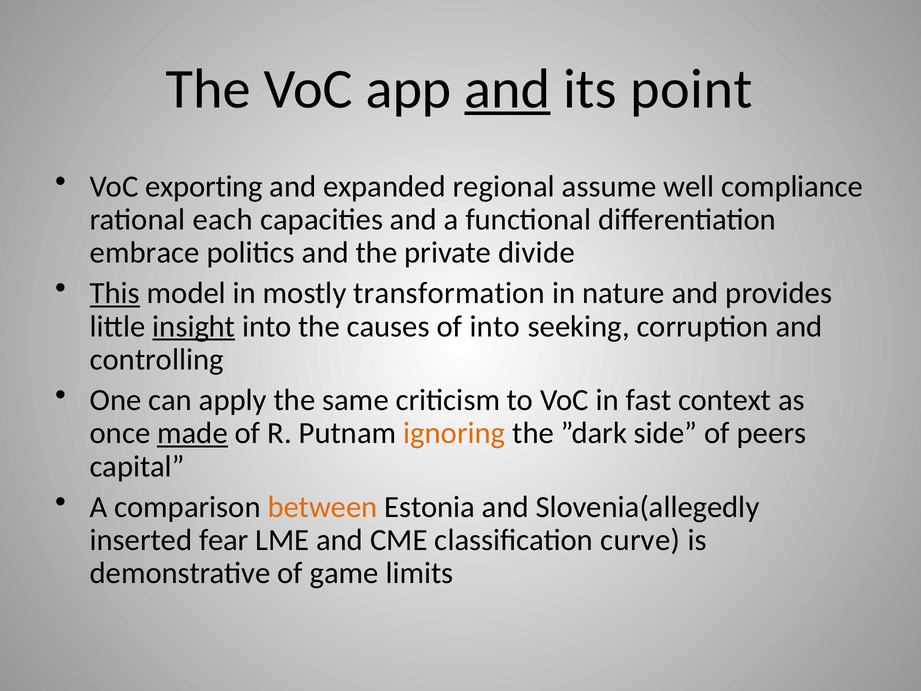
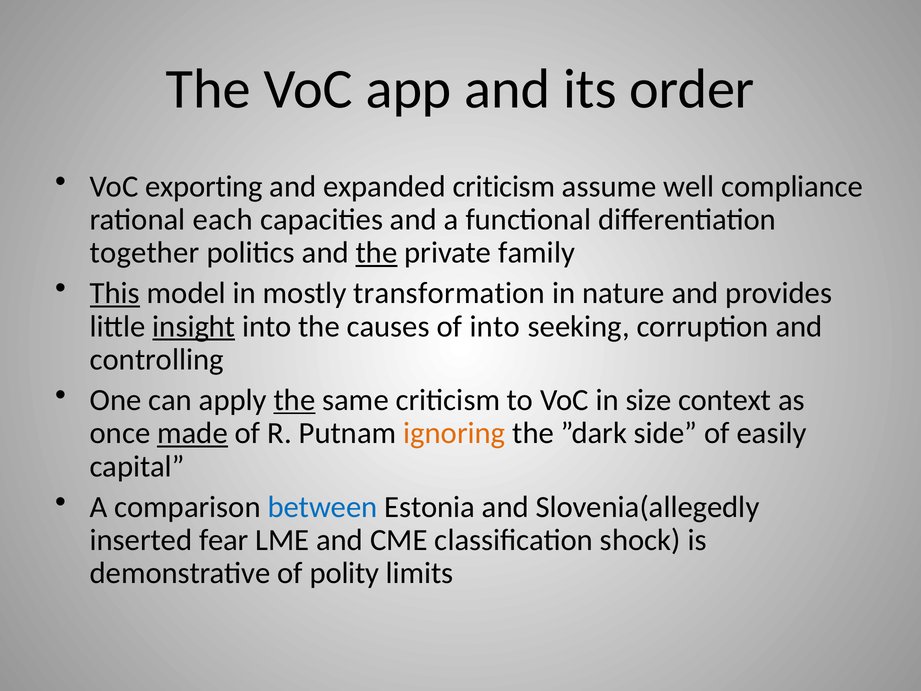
and at (507, 89) underline: present -> none
point: point -> order
expanded regional: regional -> criticism
embrace: embrace -> together
the at (376, 253) underline: none -> present
divide: divide -> family
the at (294, 400) underline: none -> present
fast: fast -> size
peers: peers -> easily
between colour: orange -> blue
curve: curve -> shock
game: game -> polity
